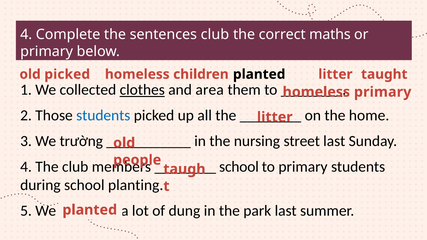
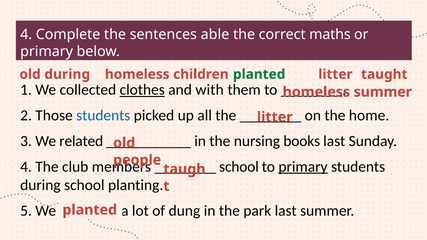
sentences club: club -> able
old picked: picked -> during
planted at (259, 74) colour: black -> green
area: area -> with
primary at (383, 92): primary -> summer
trường: trường -> related
street: street -> books
primary at (303, 167) underline: none -> present
